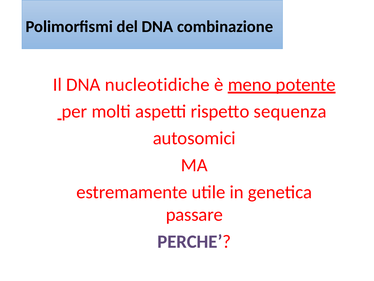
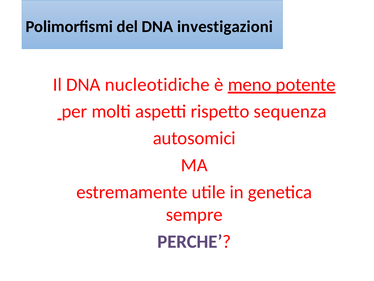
combinazione: combinazione -> investigazioni
passare: passare -> sempre
